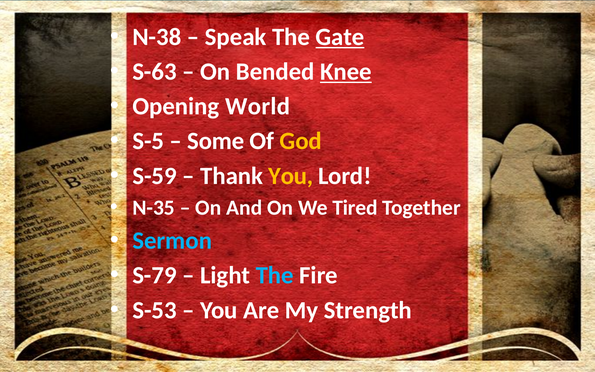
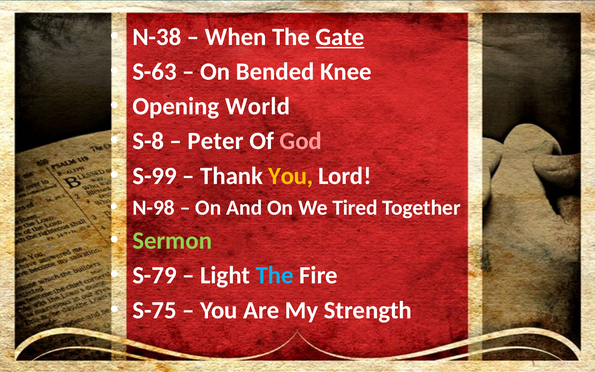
Speak: Speak -> When
Knee underline: present -> none
S-5: S-5 -> S-8
Some: Some -> Peter
God colour: yellow -> pink
S-59: S-59 -> S-99
N-35: N-35 -> N-98
Sermon colour: light blue -> light green
S-53: S-53 -> S-75
